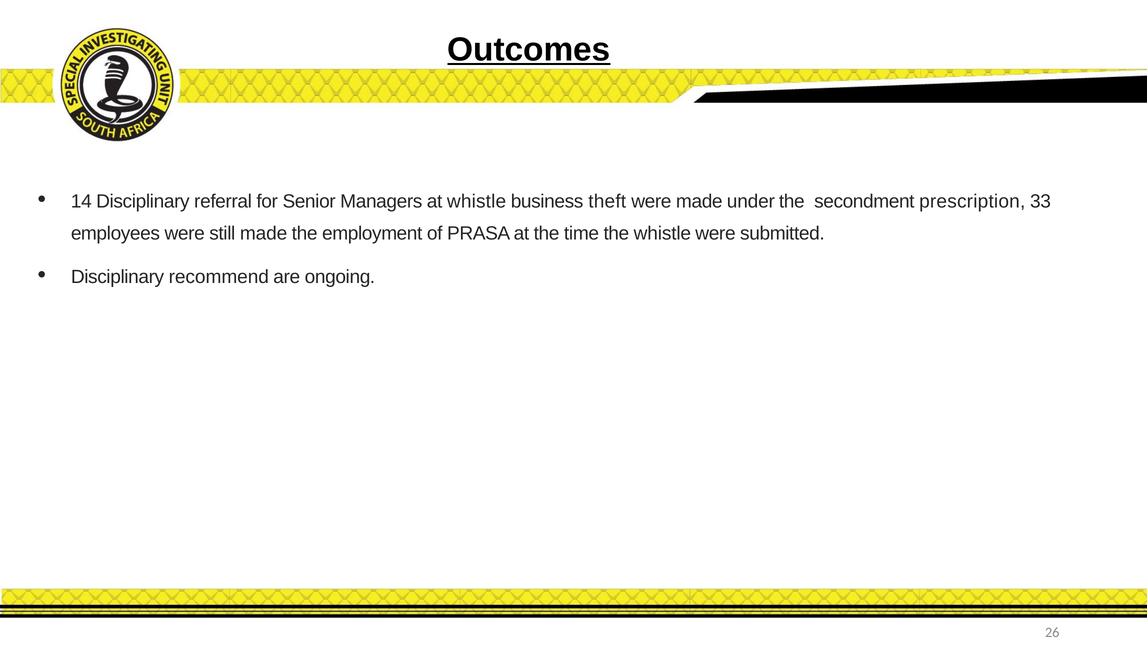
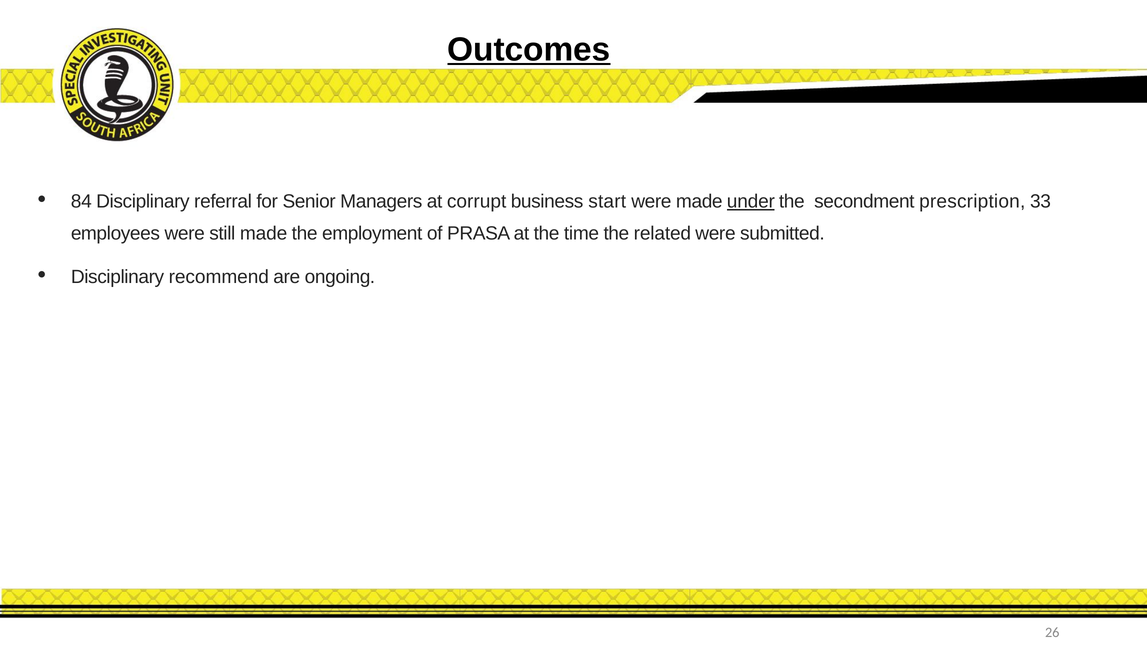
14: 14 -> 84
at whistle: whistle -> corrupt
theft: theft -> start
under underline: none -> present
the whistle: whistle -> related
